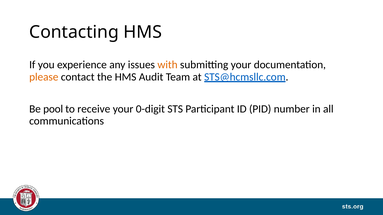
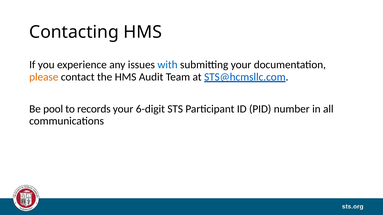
with colour: orange -> blue
receive: receive -> records
0-digit: 0-digit -> 6-digit
